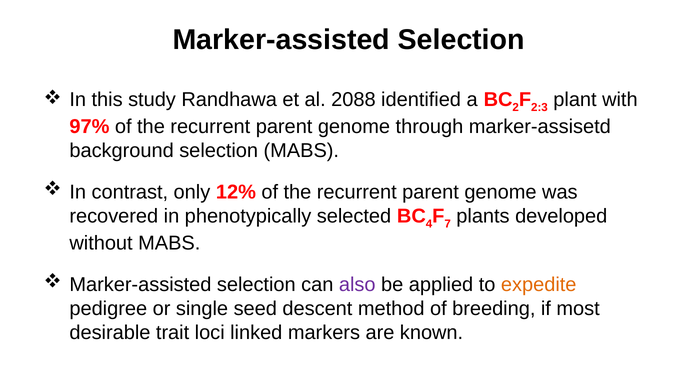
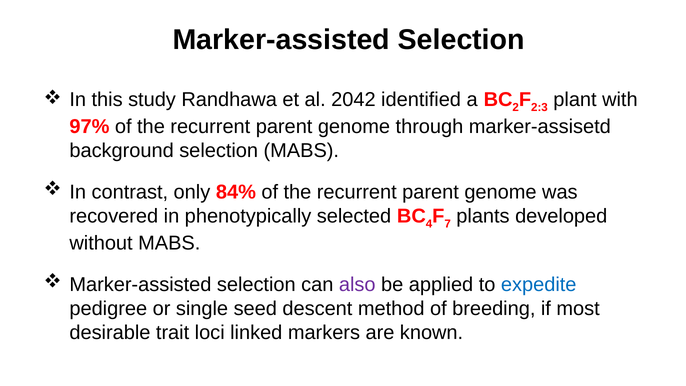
2088: 2088 -> 2042
12%: 12% -> 84%
expedite colour: orange -> blue
